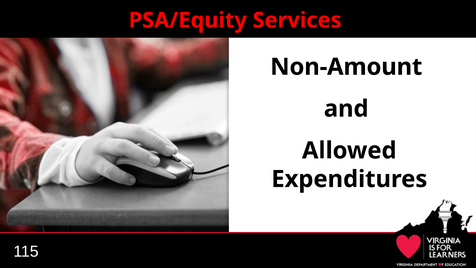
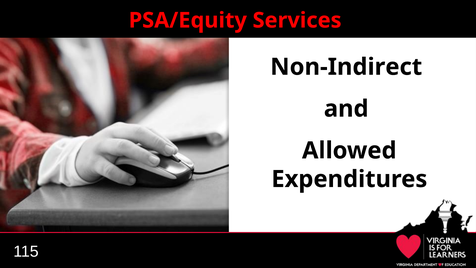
Non-Amount: Non-Amount -> Non-Indirect
